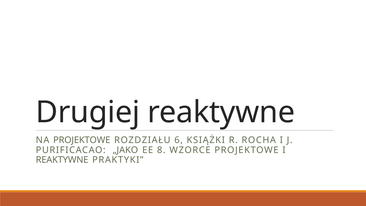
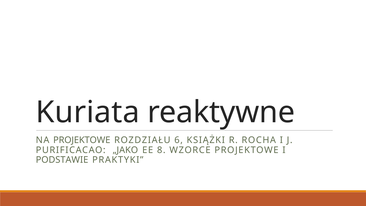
Drugiej: Drugiej -> Kuriata
REAKTYWNE at (62, 160): REAKTYWNE -> PODSTAWIE
